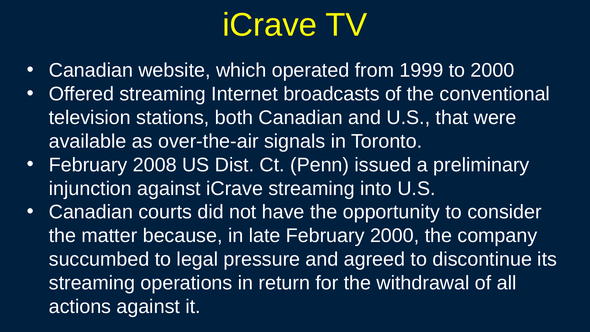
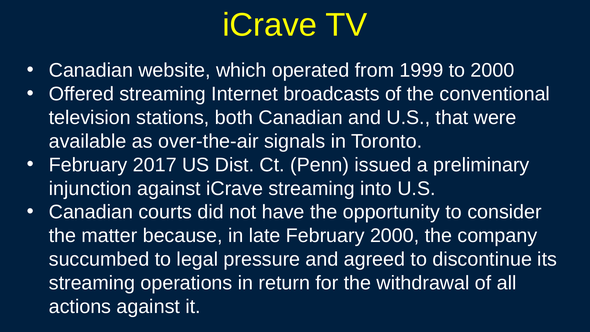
2008: 2008 -> 2017
